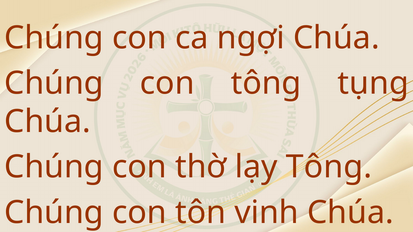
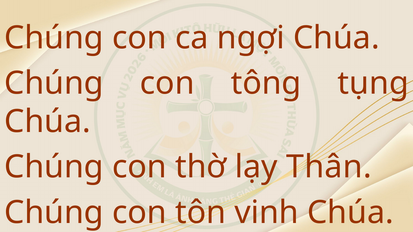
lạy Tông: Tông -> Thân
